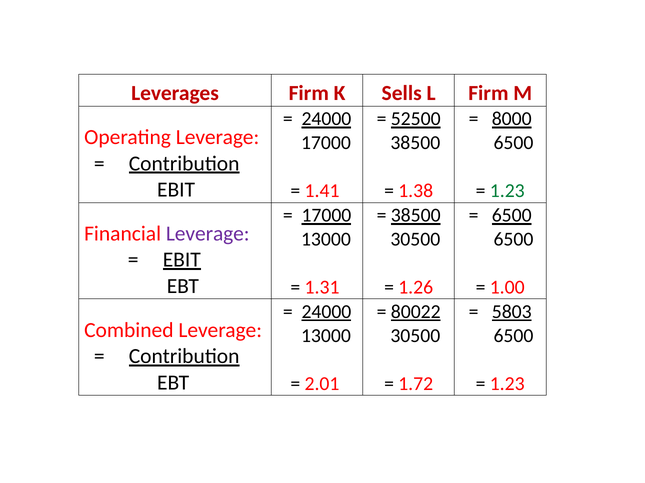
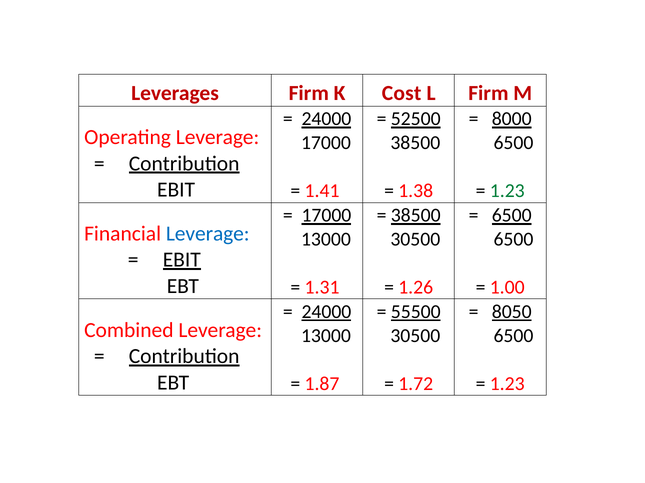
Sells: Sells -> Cost
Leverage at (208, 234) colour: purple -> blue
80022: 80022 -> 55500
5803: 5803 -> 8050
2.01: 2.01 -> 1.87
